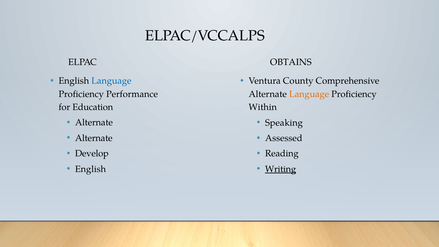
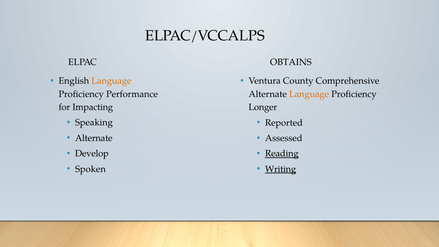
Language at (111, 81) colour: blue -> orange
Education: Education -> Impacting
Within: Within -> Longer
Alternate at (94, 123): Alternate -> Speaking
Speaking: Speaking -> Reported
Reading underline: none -> present
English at (91, 169): English -> Spoken
